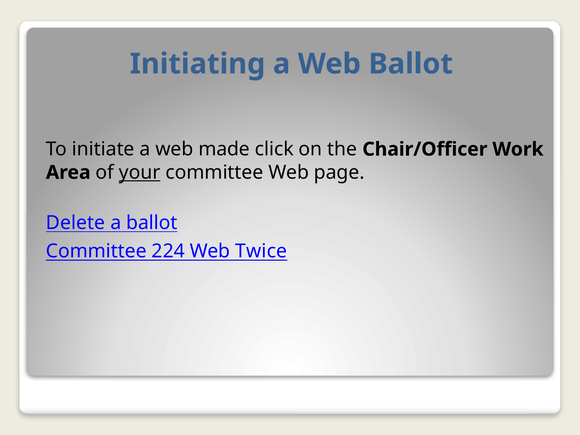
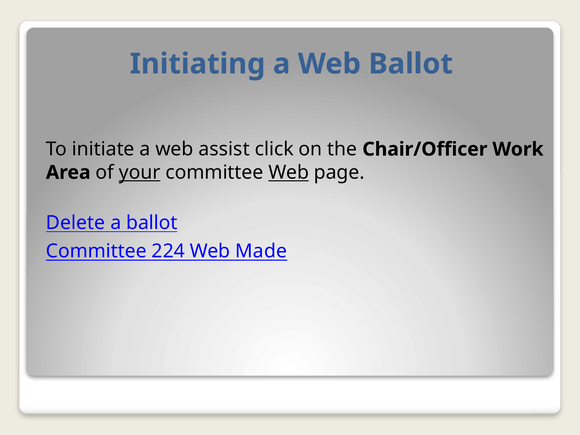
made: made -> assist
Web at (289, 172) underline: none -> present
Twice: Twice -> Made
